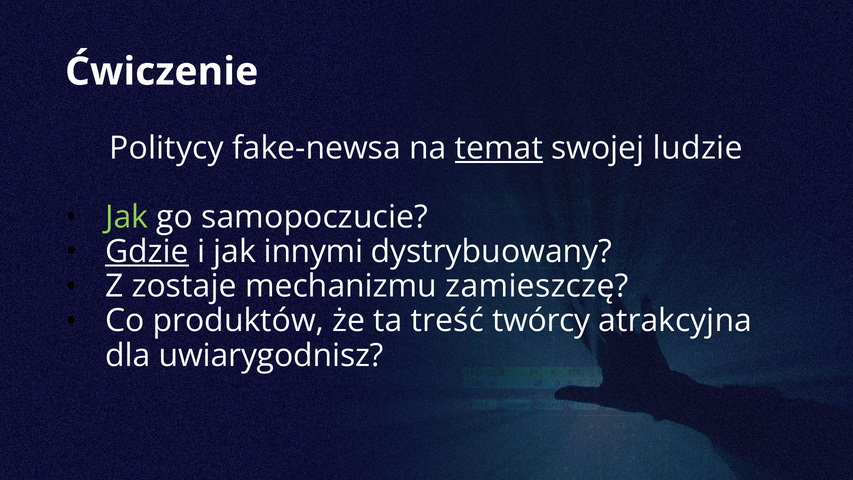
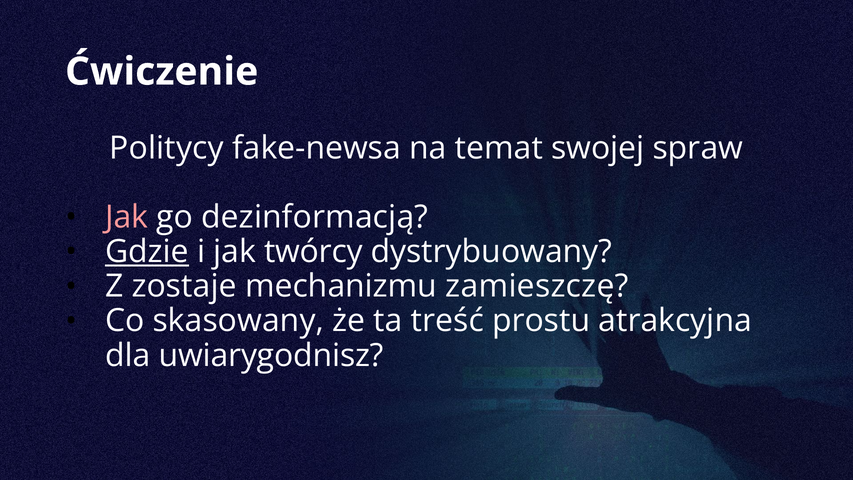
temat underline: present -> none
ludzie: ludzie -> spraw
Jak at (127, 217) colour: light green -> pink
samopoczucie: samopoczucie -> dezinformacją
innymi: innymi -> twórcy
produktów: produktów -> skasowany
twórcy: twórcy -> prostu
